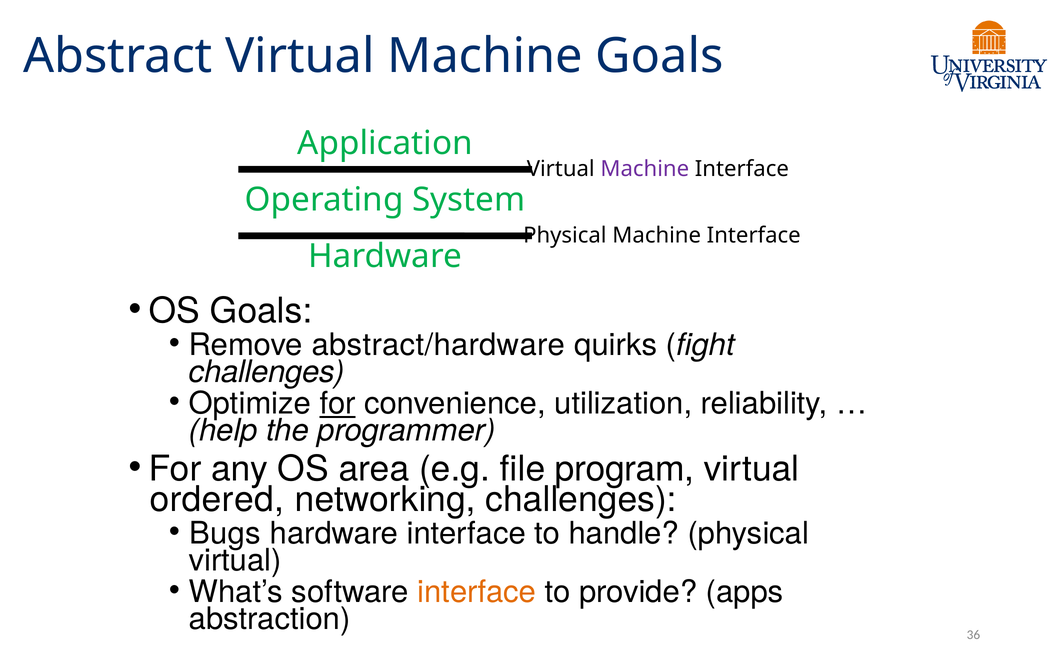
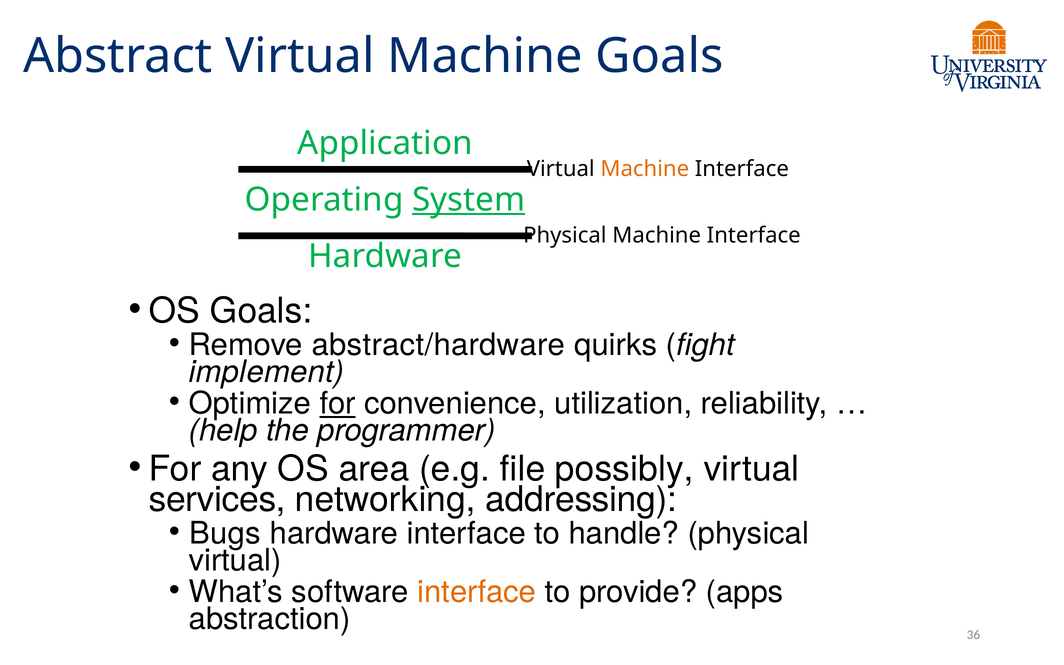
Machine at (645, 169) colour: purple -> orange
System underline: none -> present
challenges at (267, 372): challenges -> implement
program: program -> possibly
ordered: ordered -> services
networking challenges: challenges -> addressing
